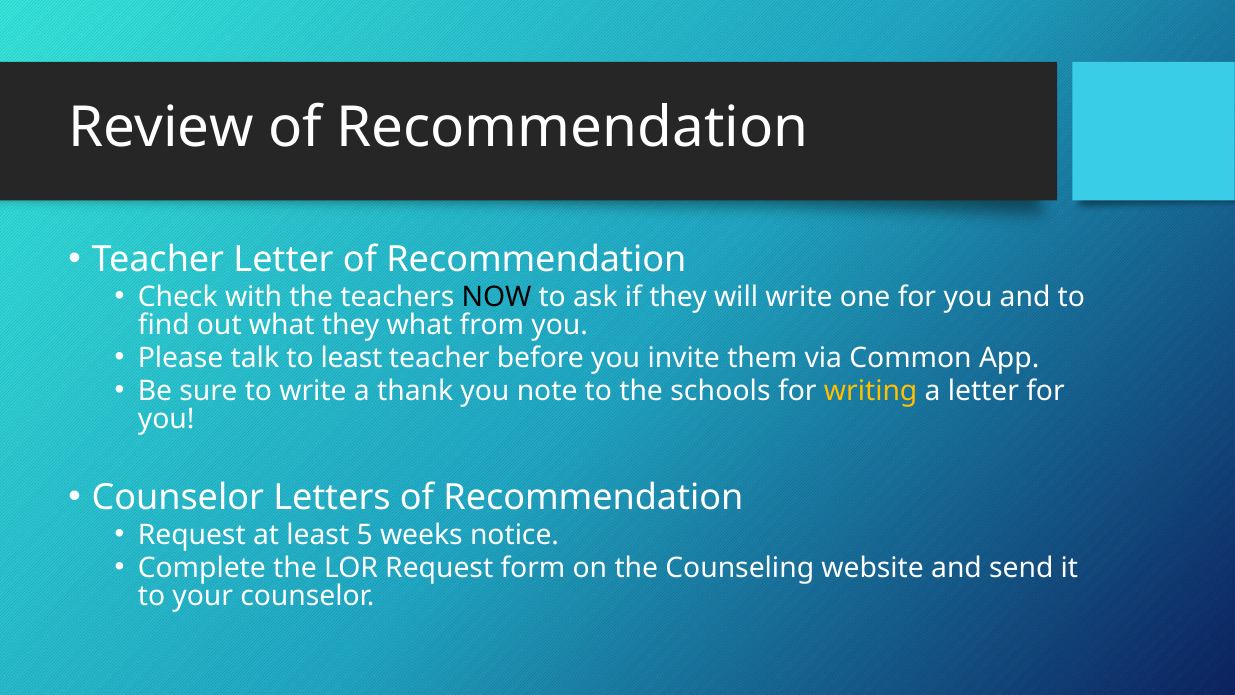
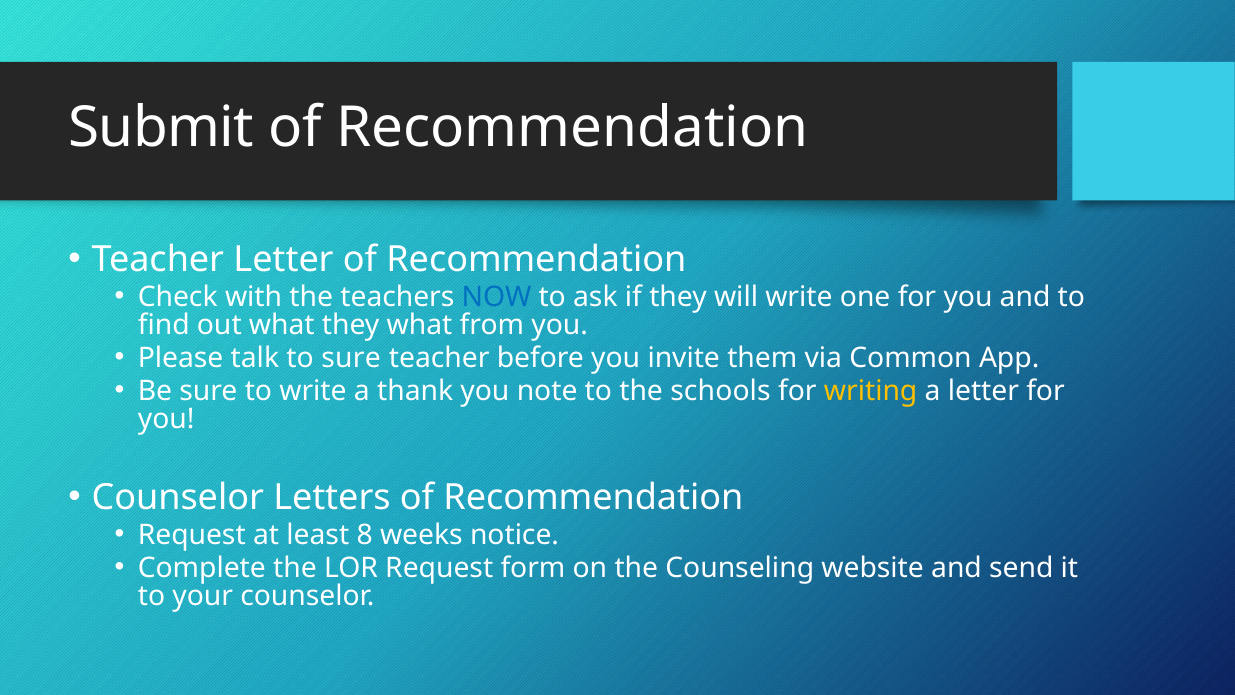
Review: Review -> Submit
NOW colour: black -> blue
to least: least -> sure
5: 5 -> 8
